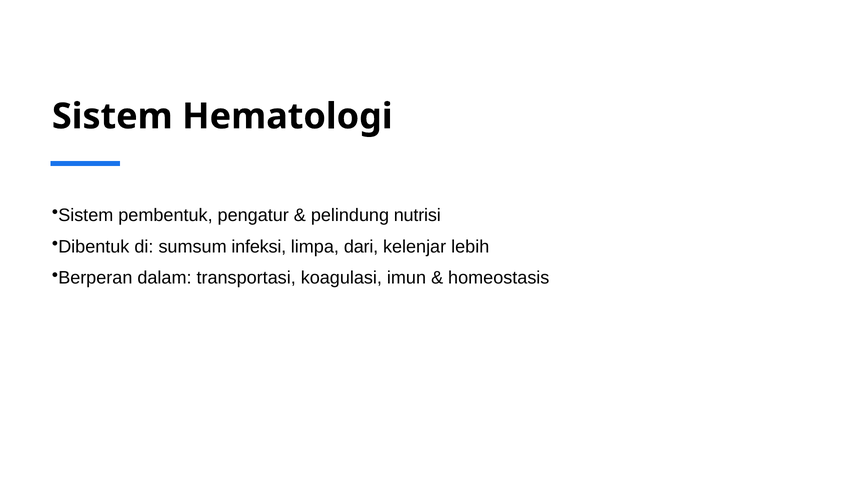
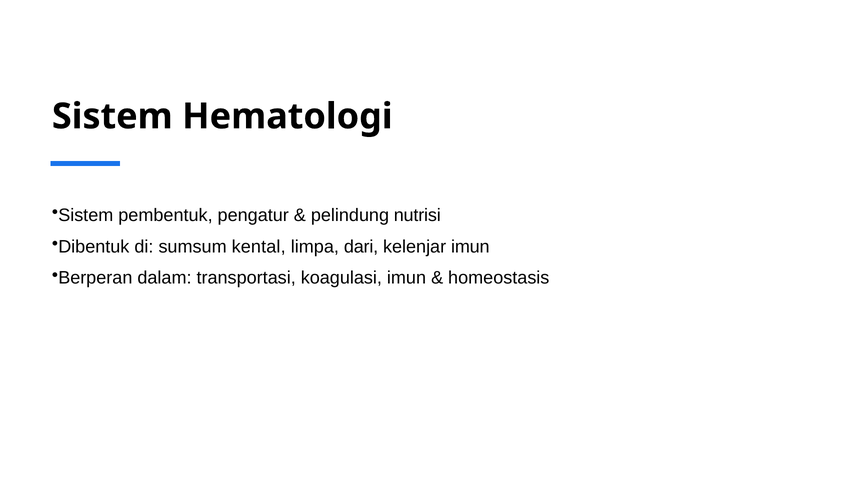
infeksi: infeksi -> kental
kelenjar lebih: lebih -> imun
